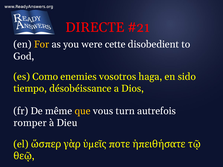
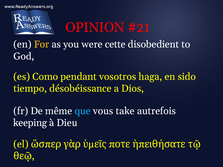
DIRECTE: DIRECTE -> OPINION
enemies: enemies -> pendant
que colour: yellow -> light blue
turn: turn -> take
romper: romper -> keeping
